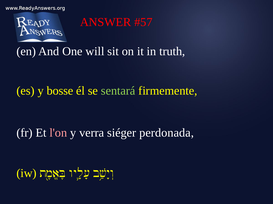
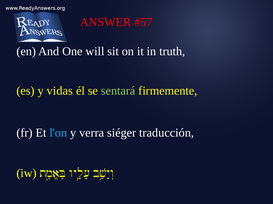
bosse: bosse -> vidas
l'on colour: pink -> light blue
perdonada: perdonada -> traducción
